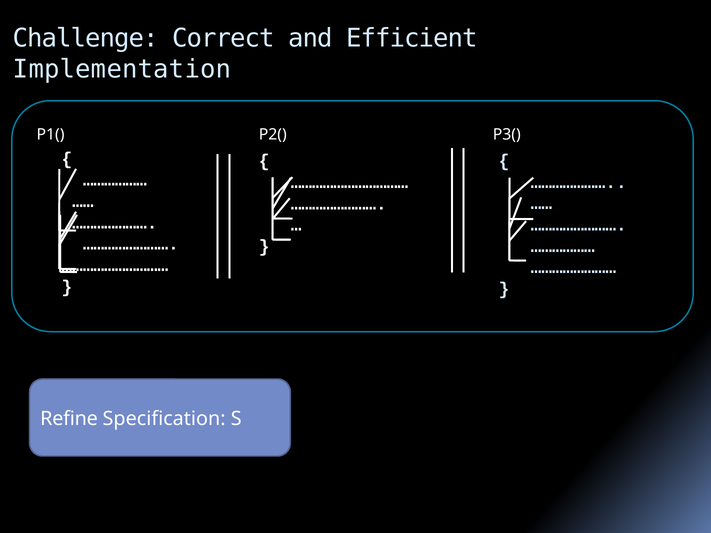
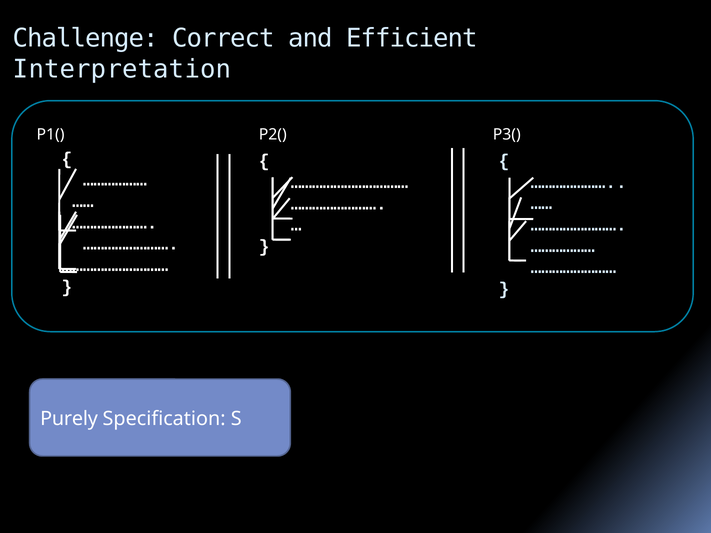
Implementation: Implementation -> Interpretation
Refine: Refine -> Purely
